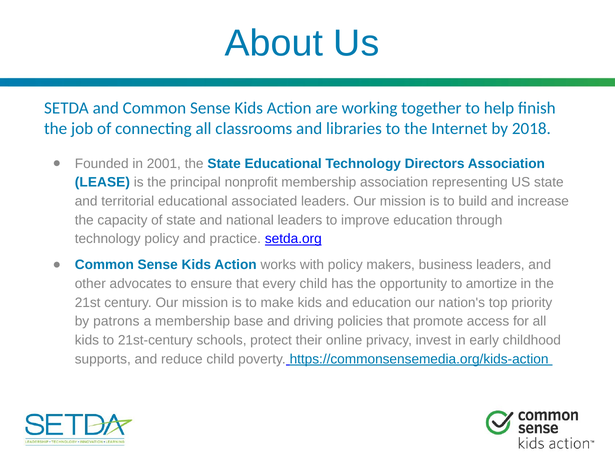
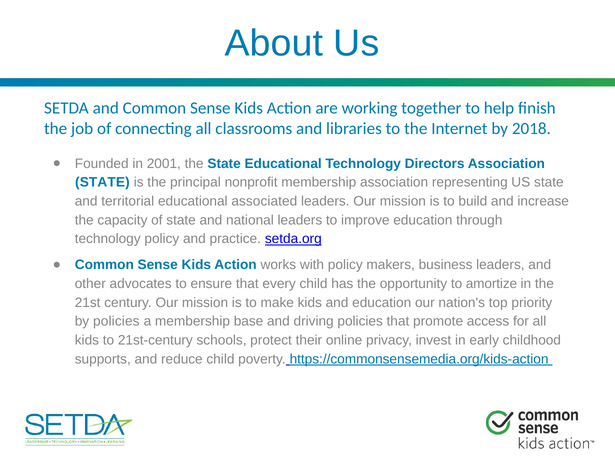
LEASE at (102, 183): LEASE -> STATE
by patrons: patrons -> policies
